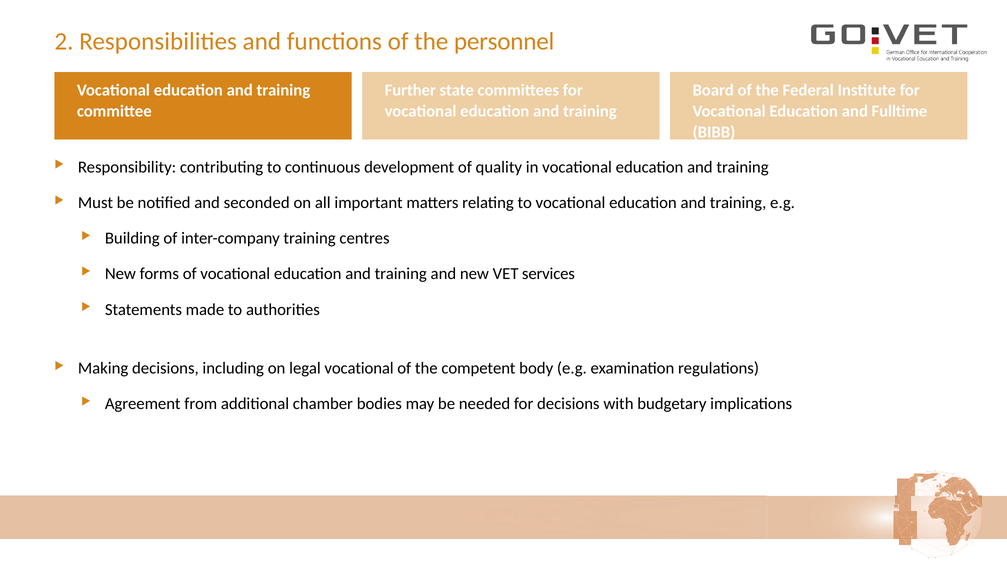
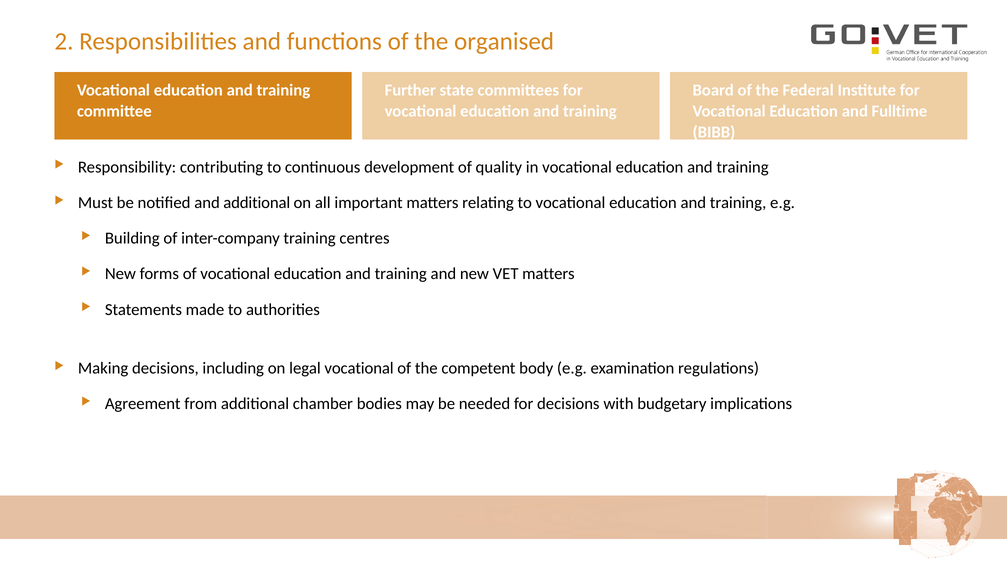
personnel: personnel -> organised
and seconded: seconded -> additional
VET services: services -> matters
